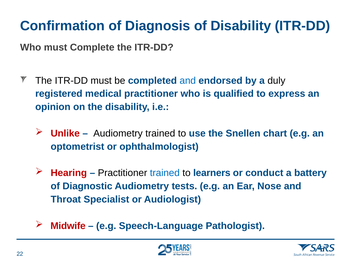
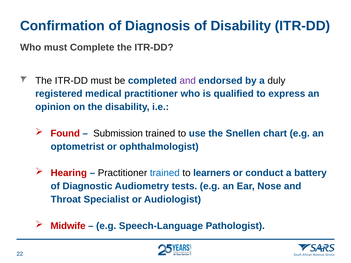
and at (188, 81) colour: blue -> purple
Unlike: Unlike -> Found
Audiometry at (118, 134): Audiometry -> Submission
